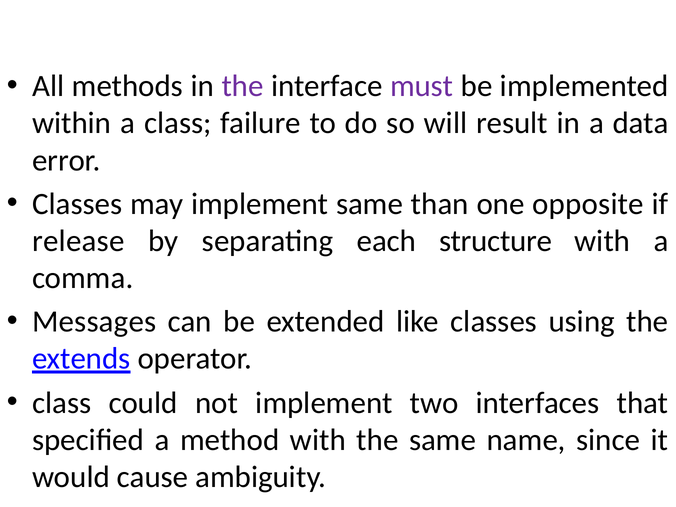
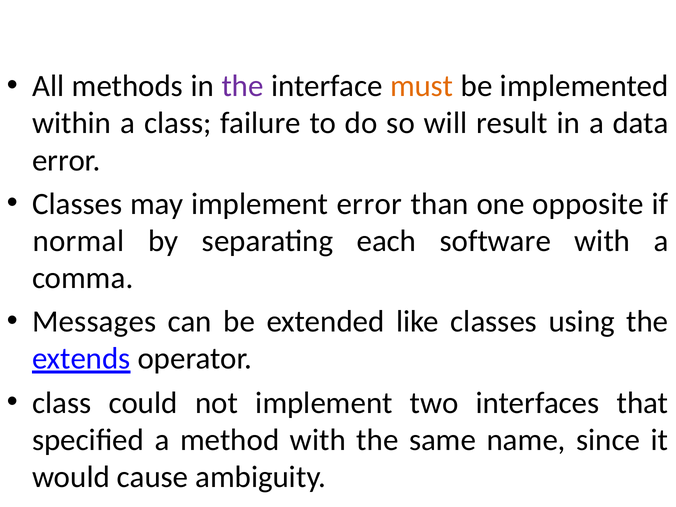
must colour: purple -> orange
implement same: same -> error
release: release -> normal
structure: structure -> software
